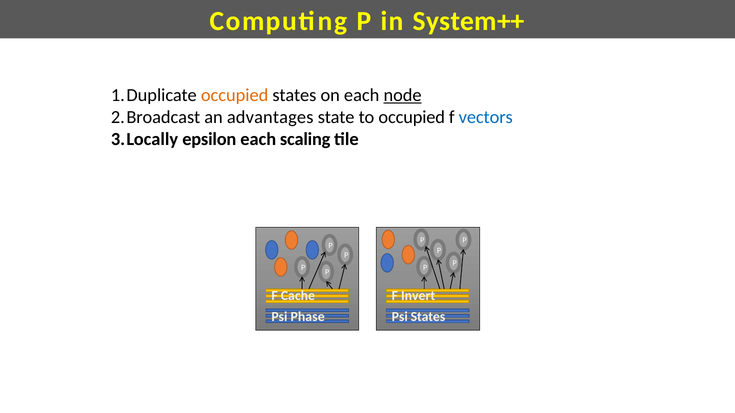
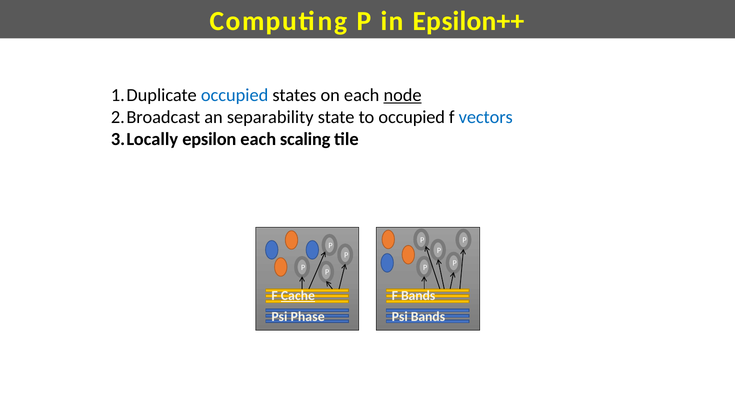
System++: System++ -> Epsilon++
occupied at (235, 95) colour: orange -> blue
advantages: advantages -> separability
Cache underline: none -> present
F Invert: Invert -> Bands
Psi States: States -> Bands
